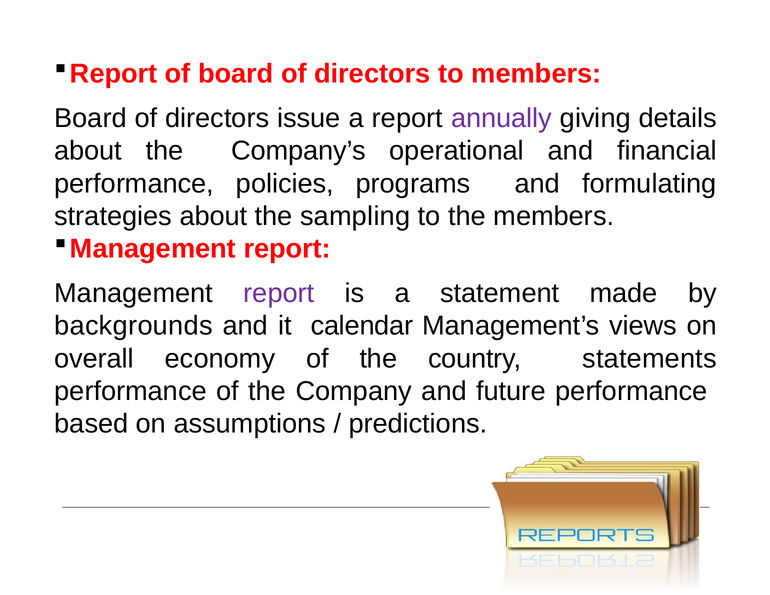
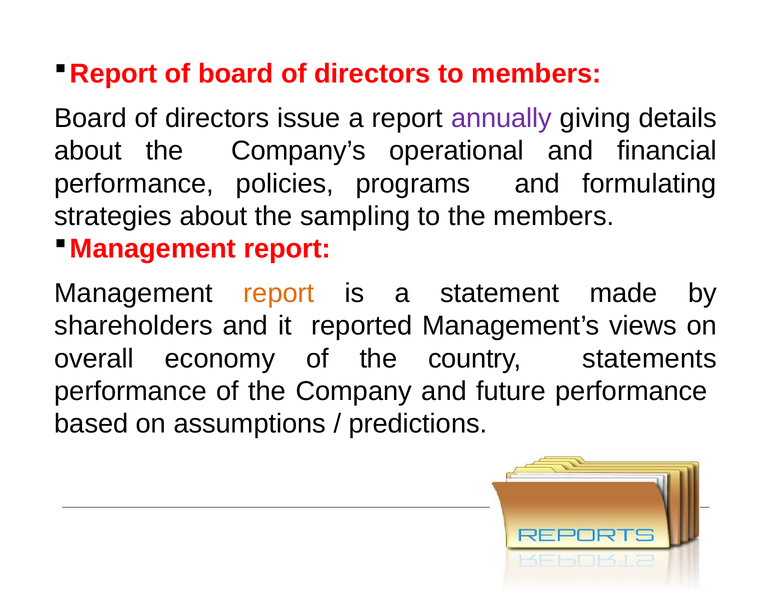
report at (279, 293) colour: purple -> orange
backgrounds: backgrounds -> shareholders
calendar: calendar -> reported
